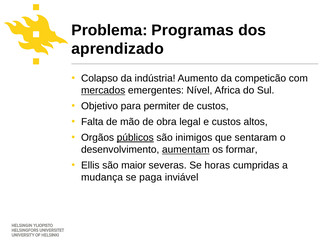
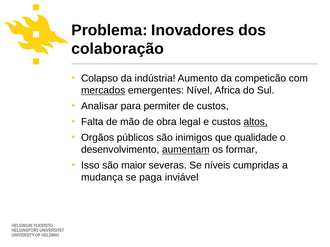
Programas: Programas -> Inovadores
aprendizado: aprendizado -> colaboração
Objetivo: Objetivo -> Analisar
altos underline: none -> present
públicos underline: present -> none
sentaram: sentaram -> qualidade
Ellis: Ellis -> Isso
horas: horas -> níveis
